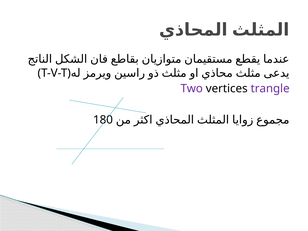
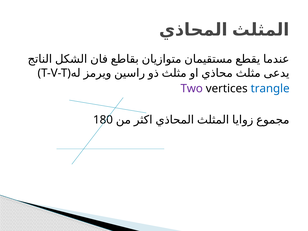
trangle colour: purple -> blue
